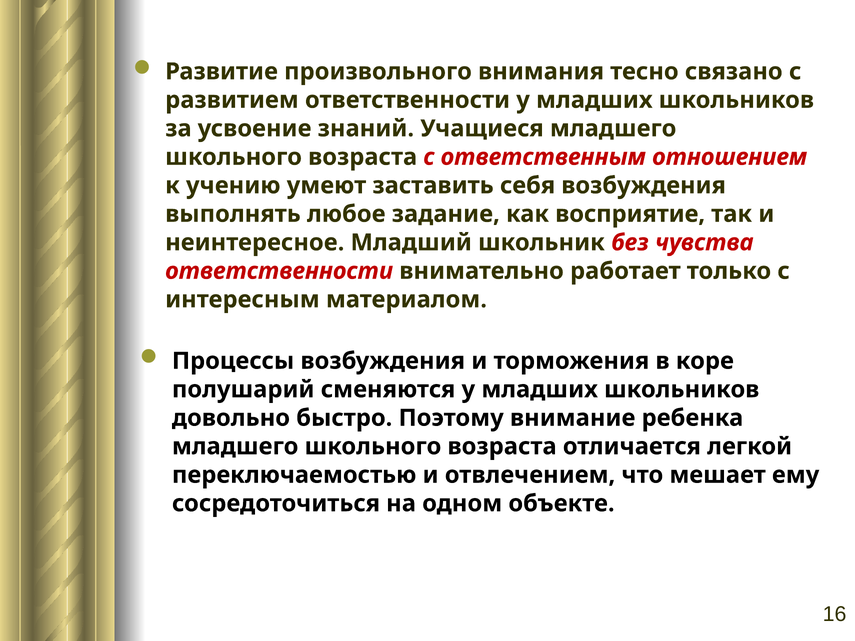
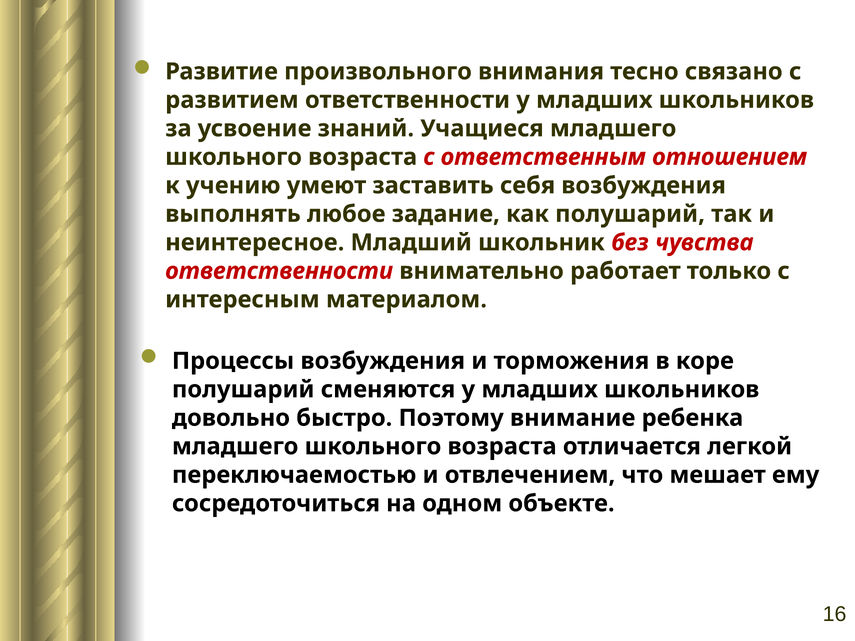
как восприятие: восприятие -> полушарий
